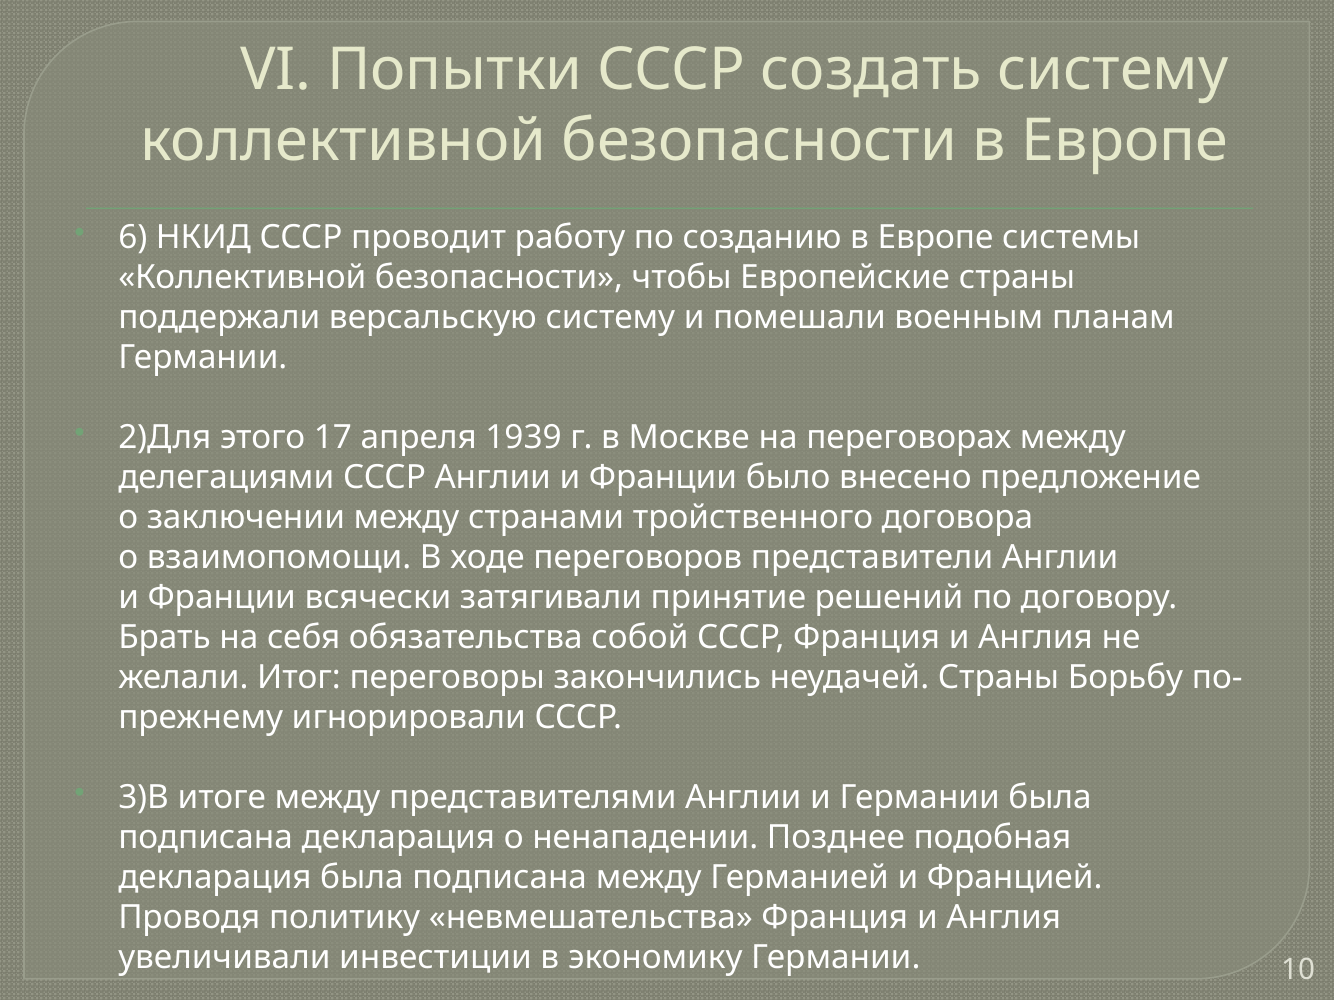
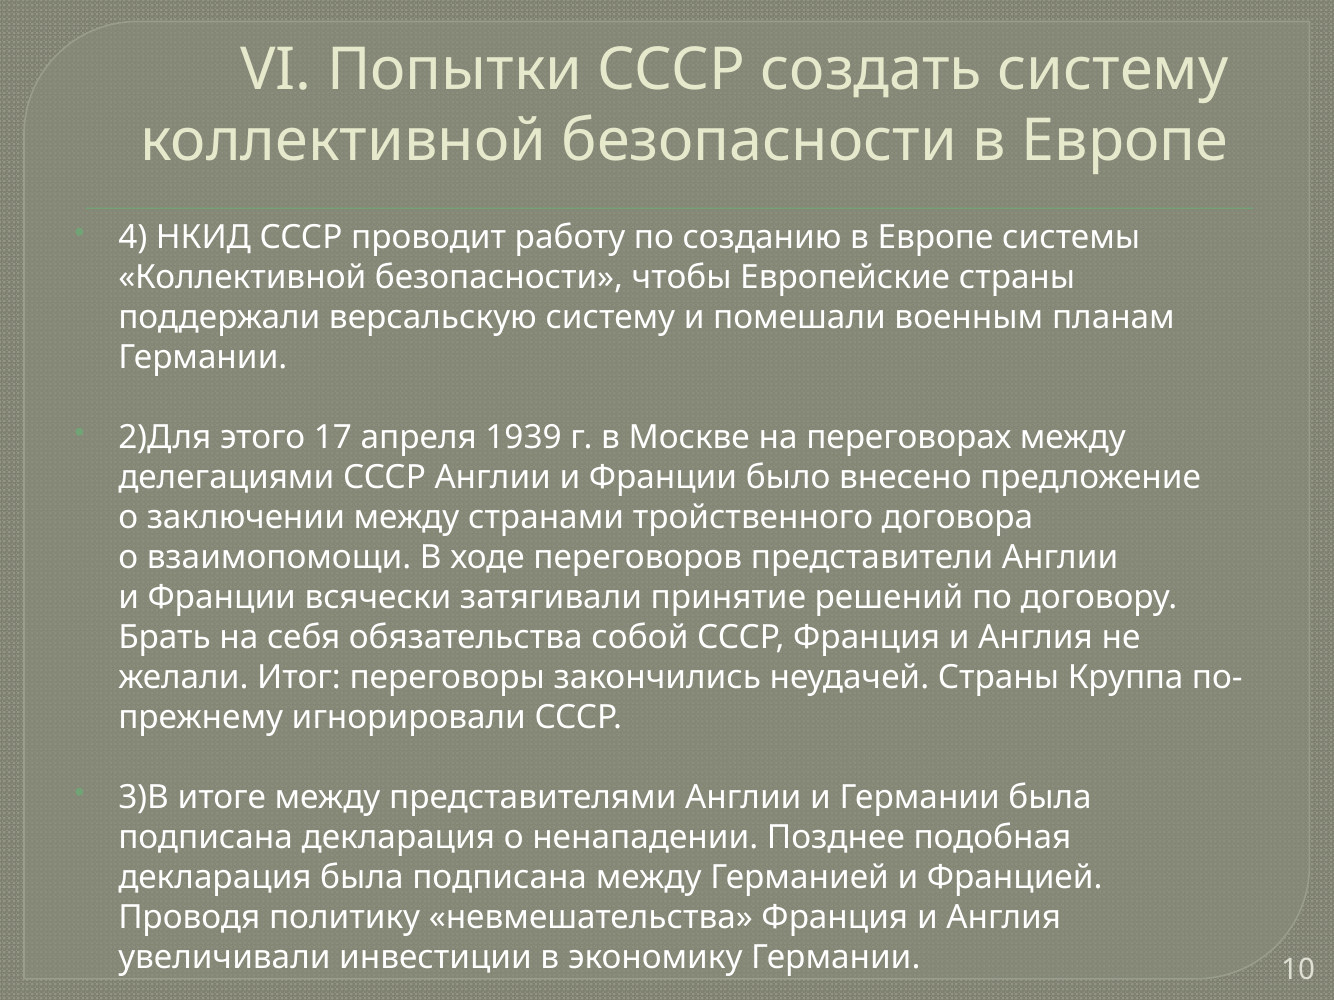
6: 6 -> 4
Борьбу: Борьбу -> Круппа
